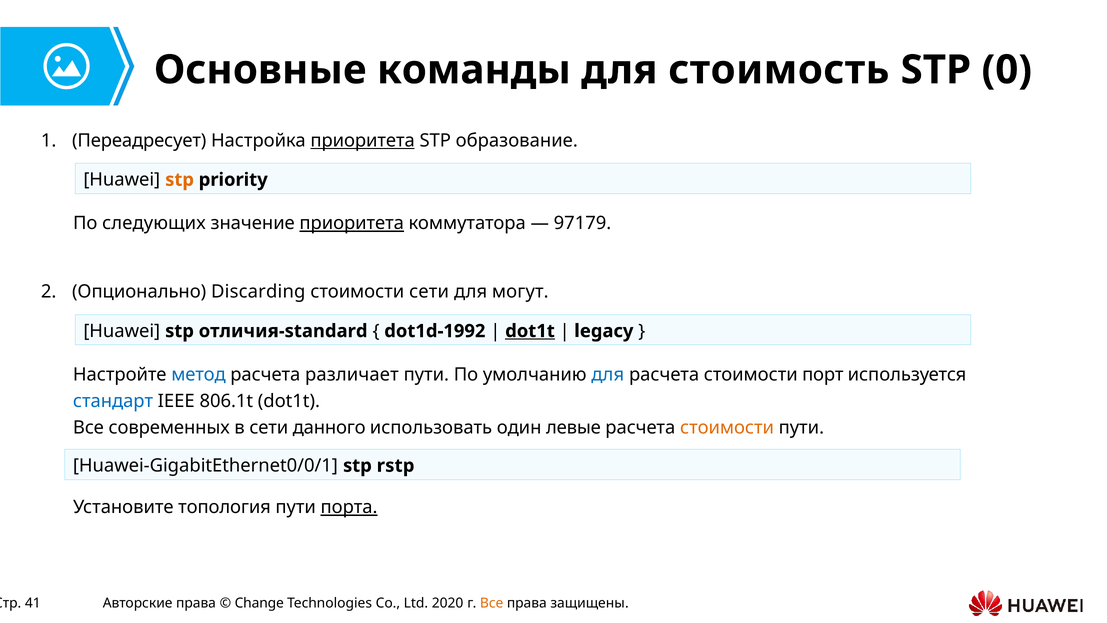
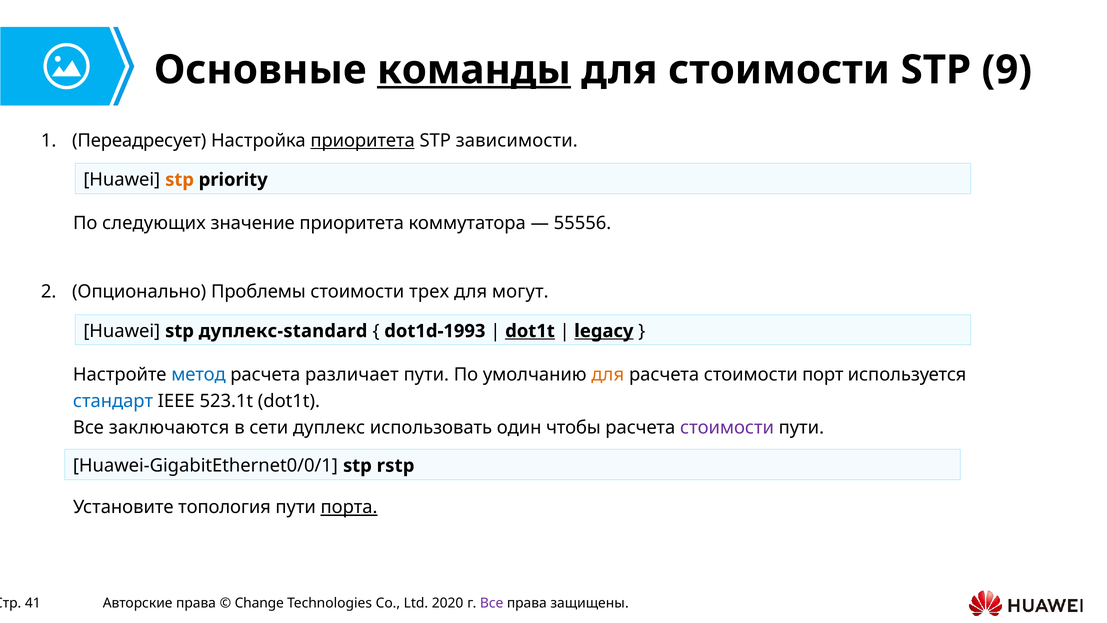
команды underline: none -> present
для стоимость: стоимость -> стоимости
0: 0 -> 9
образование: образование -> зависимости
приоритета at (352, 223) underline: present -> none
97179: 97179 -> 55556
Discarding: Discarding -> Проблемы
стоимости сети: сети -> трех
отличия-standard: отличия-standard -> дуплекс-standard
dot1d-1992: dot1d-1992 -> dot1d-1993
legacy underline: none -> present
для at (608, 374) colour: blue -> orange
806.1t: 806.1t -> 523.1t
современных: современных -> заключаются
данного: данного -> дуплекс
левые: левые -> чтобы
стоимости at (727, 428) colour: orange -> purple
Все at (492, 603) colour: orange -> purple
